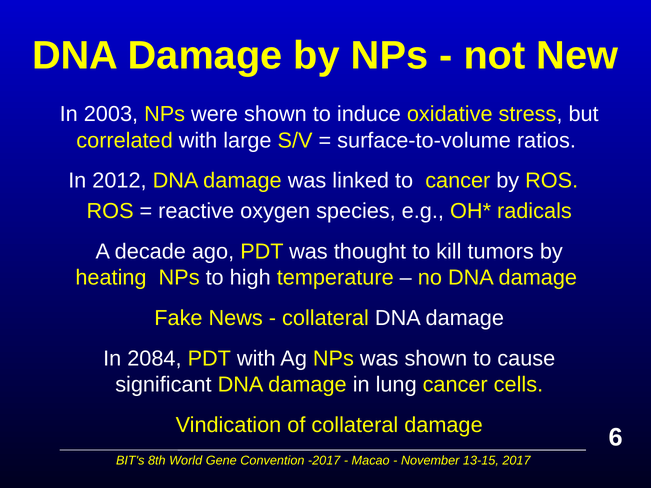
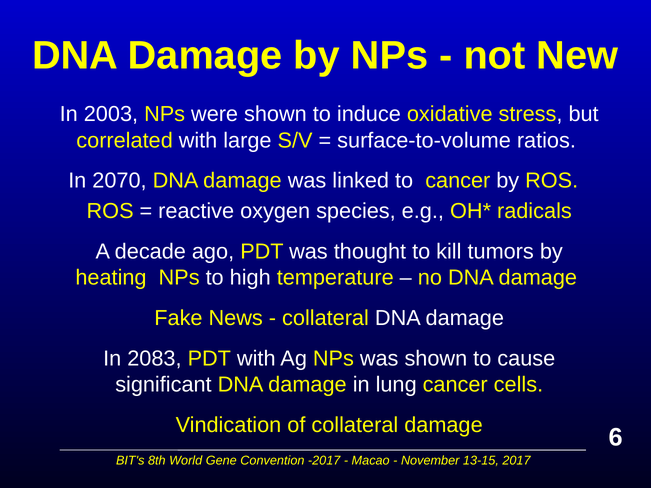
2012: 2012 -> 2070
2084: 2084 -> 2083
